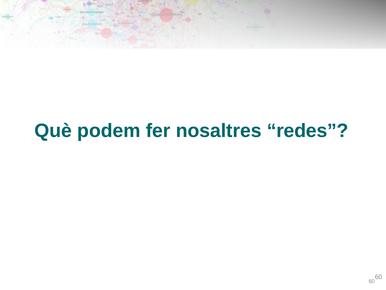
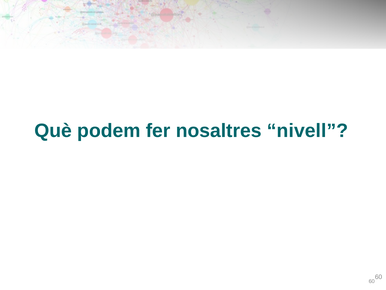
redes: redes -> nivell
